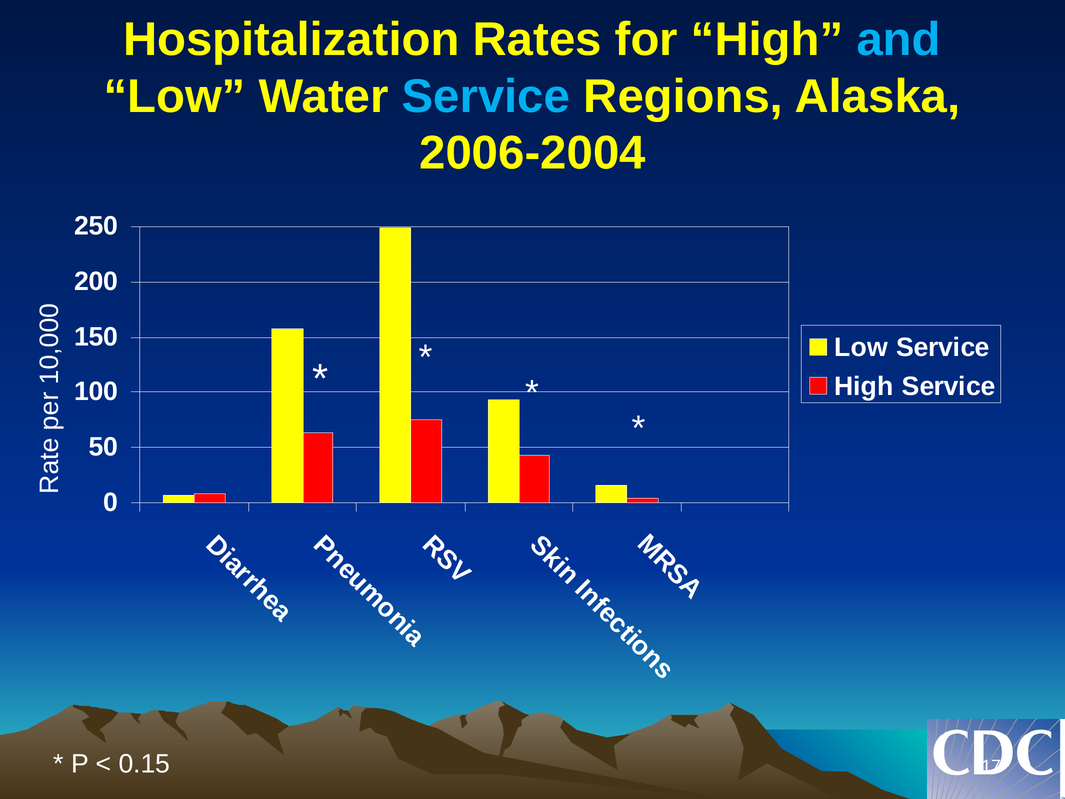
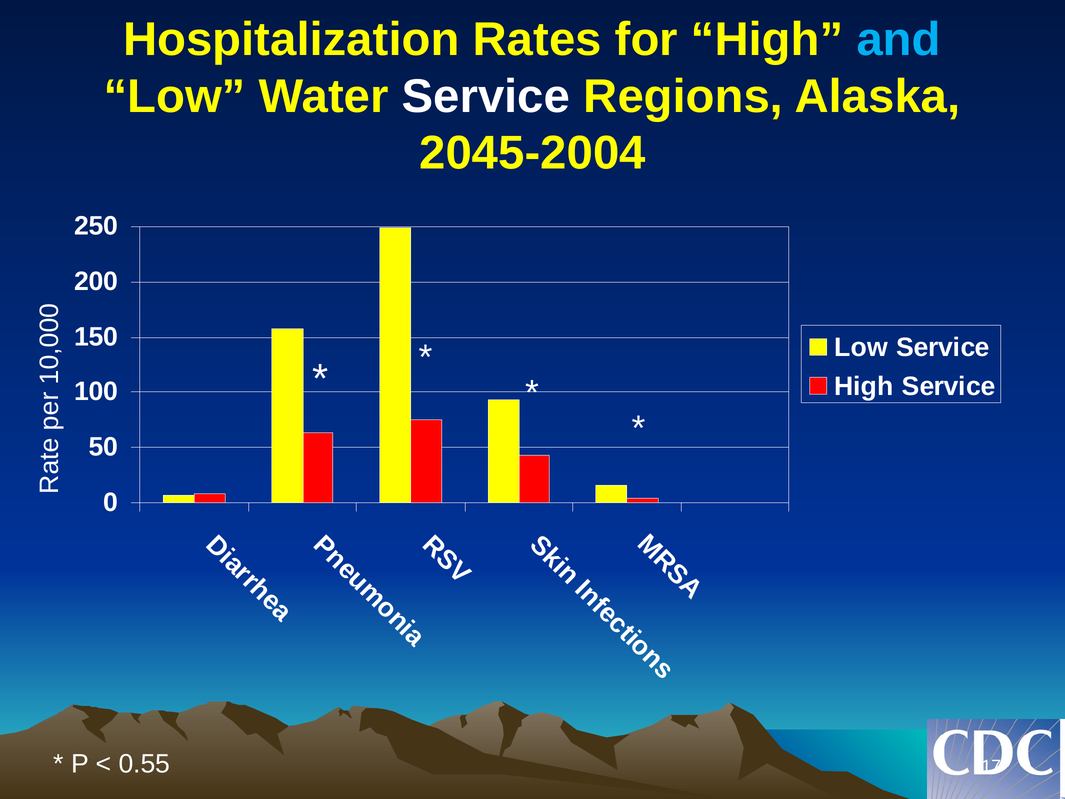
Service at (486, 96) colour: light blue -> white
2006-2004: 2006-2004 -> 2045-2004
0.15: 0.15 -> 0.55
